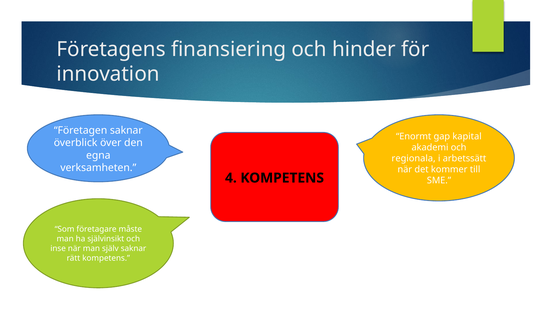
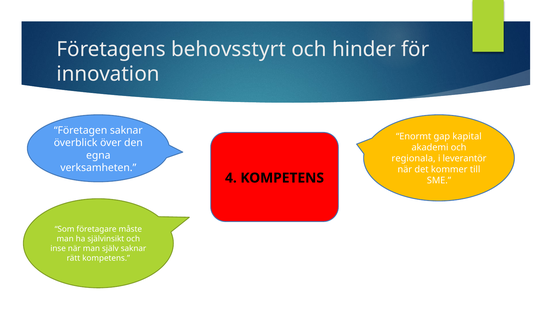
finansiering: finansiering -> behovsstyrt
arbetssätt: arbetssätt -> leverantör
